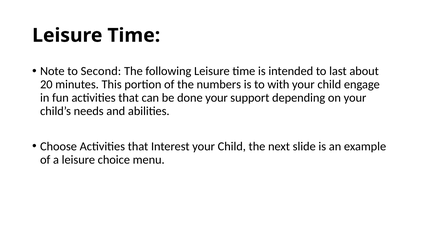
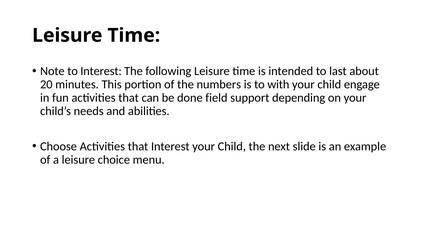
to Second: Second -> Interest
done your: your -> field
